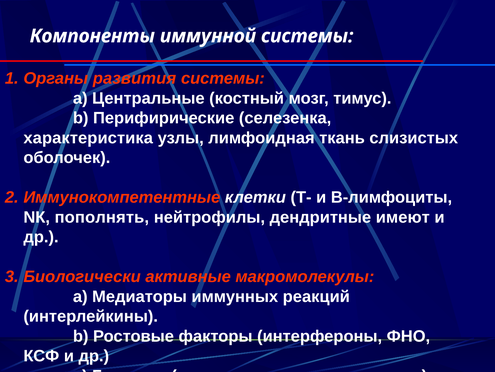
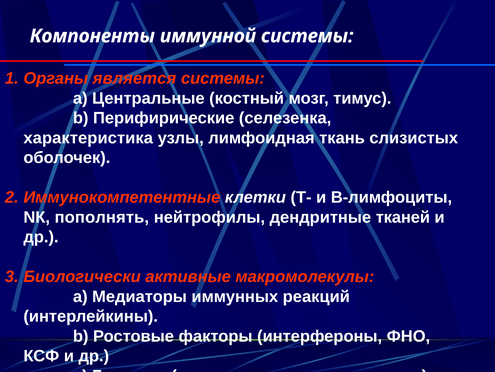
развития: развития -> является
имеют: имеют -> тканей
